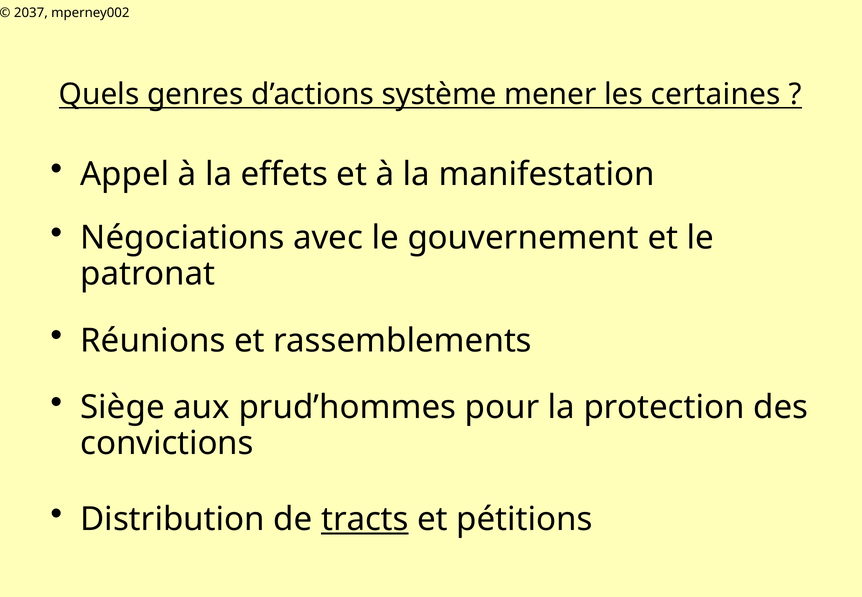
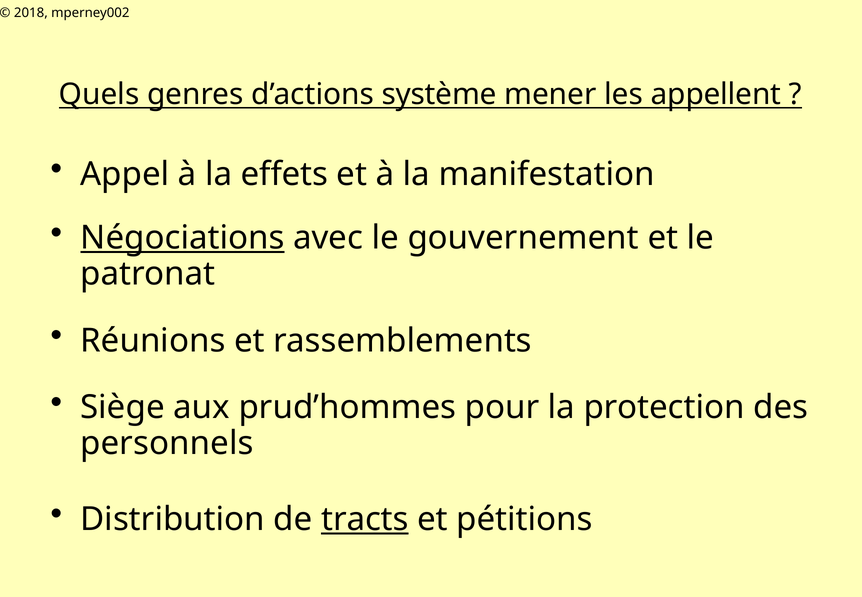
2037: 2037 -> 2018
certaines: certaines -> appellent
Négociations underline: none -> present
convictions: convictions -> personnels
